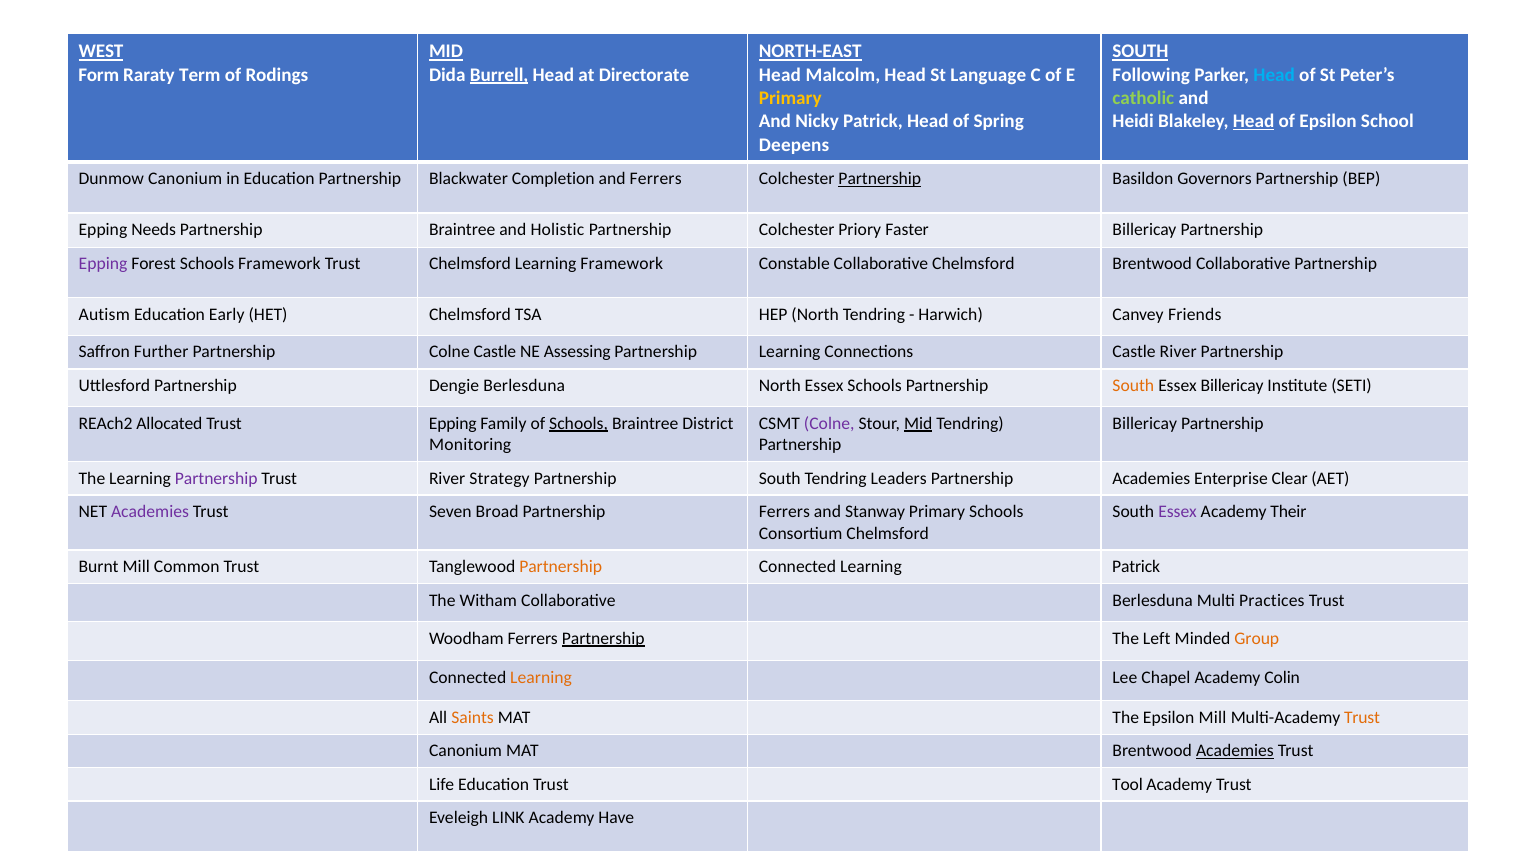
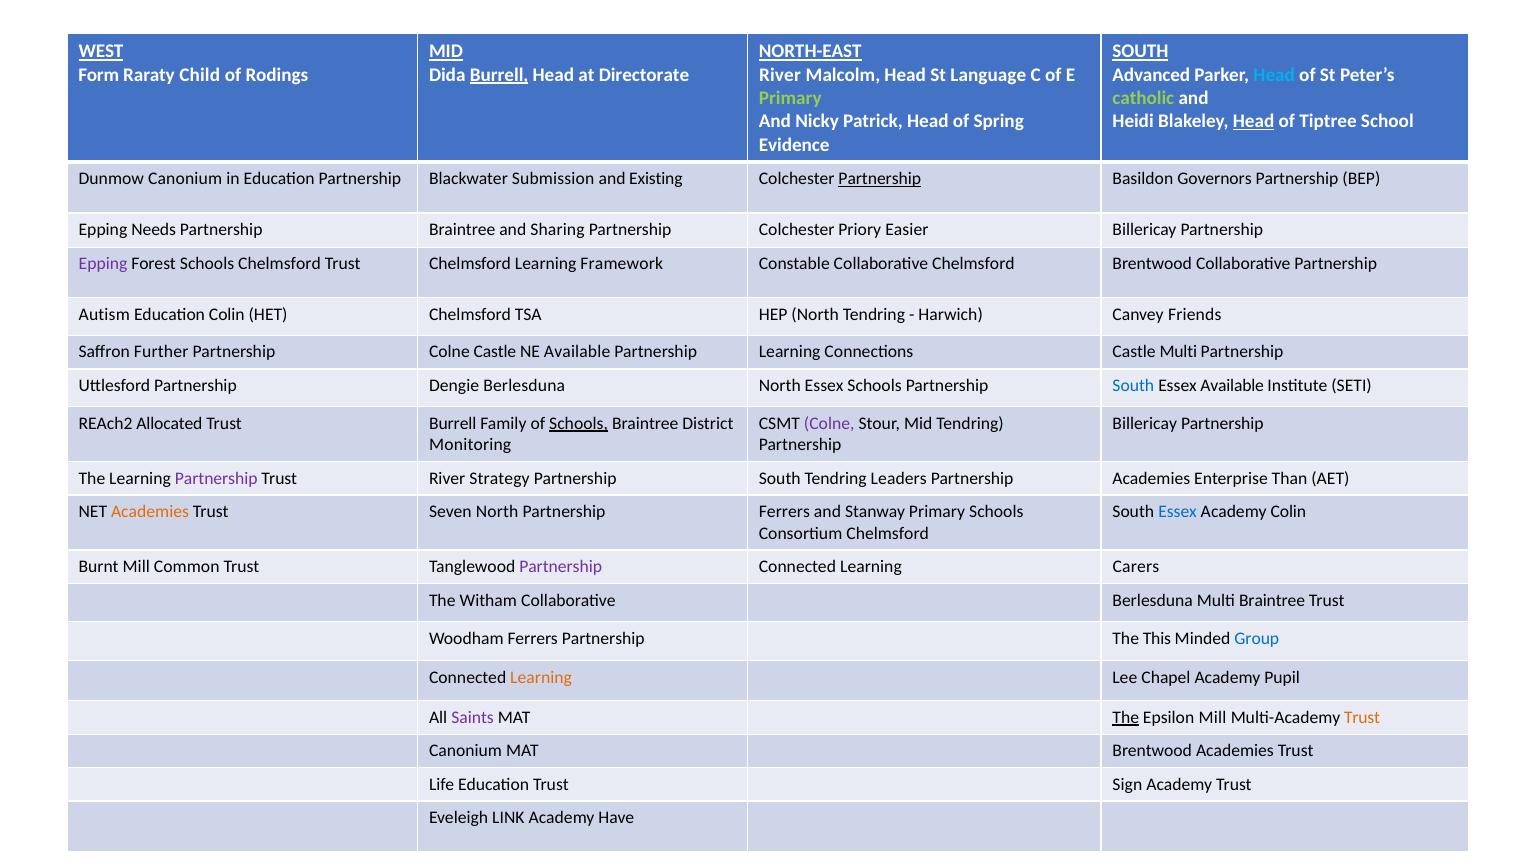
Term: Term -> Child
Head at (780, 75): Head -> River
Following: Following -> Advanced
Primary at (790, 98) colour: yellow -> light green
of Epsilon: Epsilon -> Tiptree
Deepens: Deepens -> Evidence
Completion: Completion -> Submission
and Ferrers: Ferrers -> Existing
Holistic: Holistic -> Sharing
Faster: Faster -> Easier
Schools Framework: Framework -> Chelmsford
Education Early: Early -> Colin
NE Assessing: Assessing -> Available
Castle River: River -> Multi
South at (1133, 386) colour: orange -> blue
Essex Billericay: Billericay -> Available
Trust Epping: Epping -> Burrell
Mid at (918, 423) underline: present -> none
Clear: Clear -> Than
Academies at (150, 512) colour: purple -> orange
Seven Broad: Broad -> North
Essex at (1178, 512) colour: purple -> blue
Academy Their: Their -> Colin
Partnership at (561, 567) colour: orange -> purple
Learning Patrick: Patrick -> Carers
Multi Practices: Practices -> Braintree
Partnership at (603, 638) underline: present -> none
Left: Left -> This
Group colour: orange -> blue
Colin: Colin -> Pupil
Saints colour: orange -> purple
The at (1126, 717) underline: none -> present
Academies at (1235, 751) underline: present -> none
Tool: Tool -> Sign
